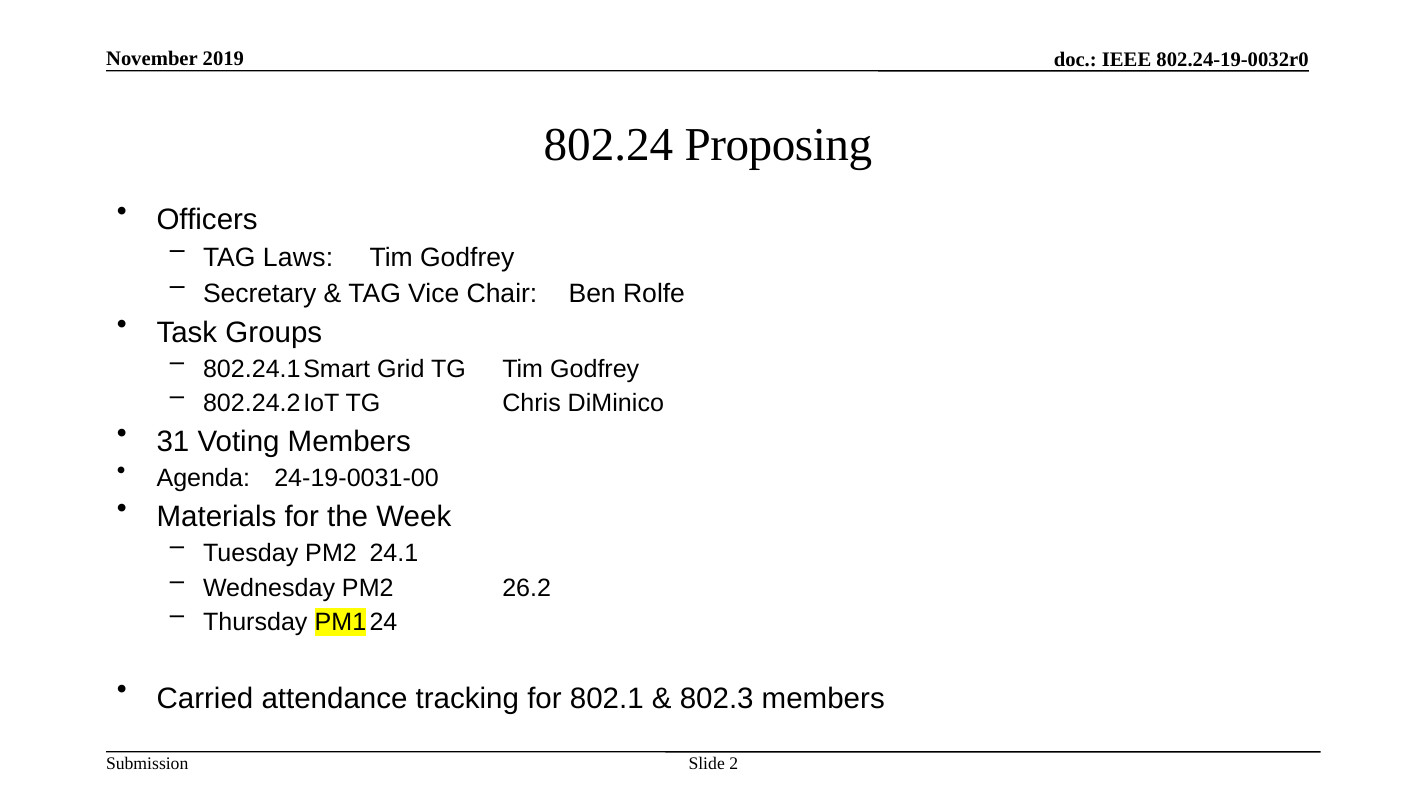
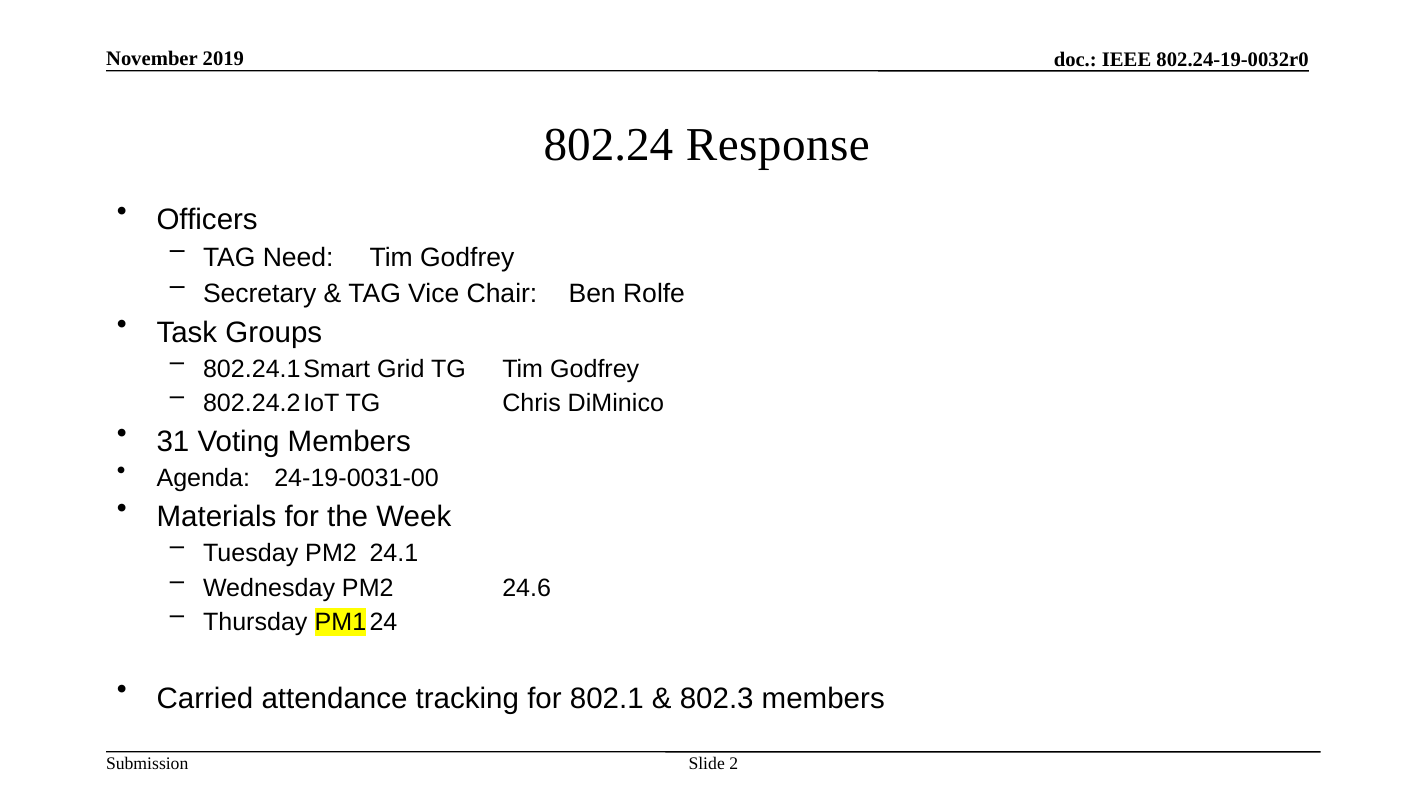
Proposing: Proposing -> Response
Laws: Laws -> Need
26.2: 26.2 -> 24.6
